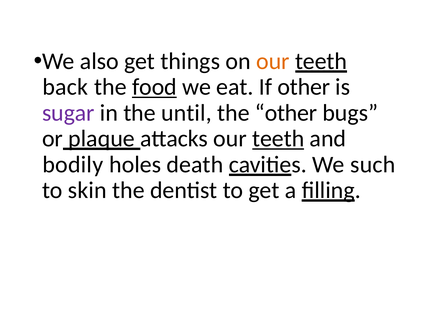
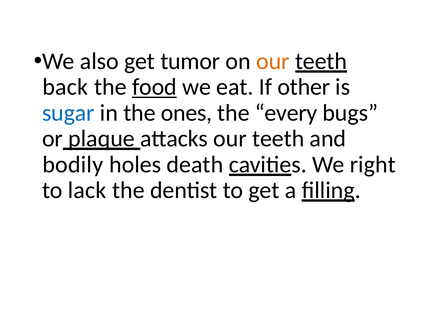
things: things -> tumor
sugar colour: purple -> blue
until: until -> ones
the other: other -> every
teeth at (278, 139) underline: present -> none
such: such -> right
skin: skin -> lack
